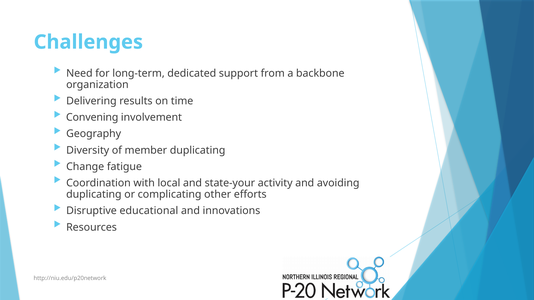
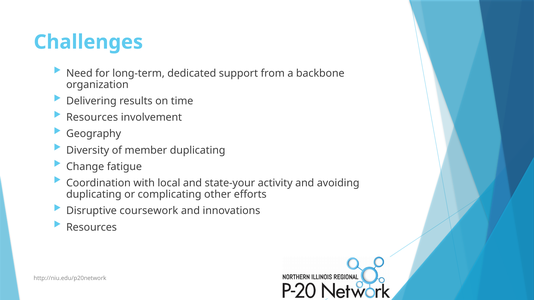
Convening at (92, 118): Convening -> Resources
educational: educational -> coursework
